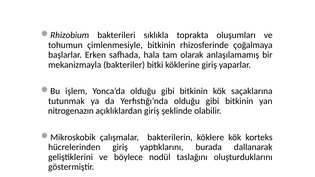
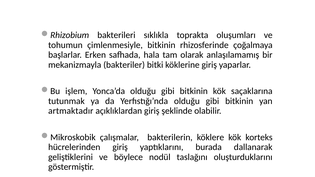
nitrogenazın: nitrogenazın -> artmaktadır
